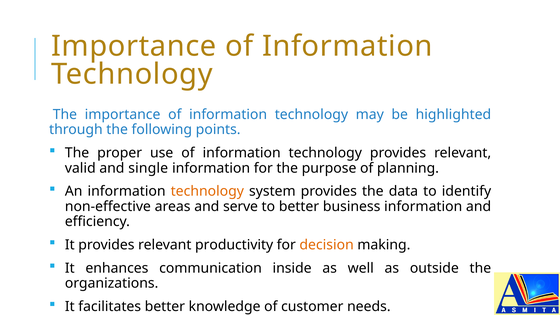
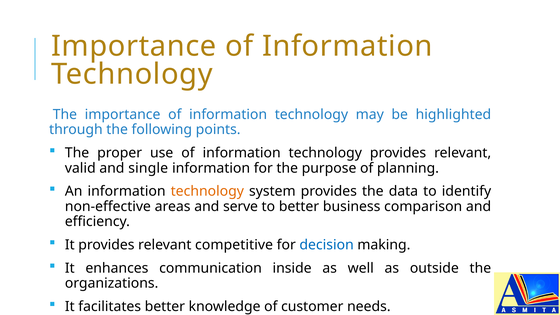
business information: information -> comparison
productivity: productivity -> competitive
decision colour: orange -> blue
